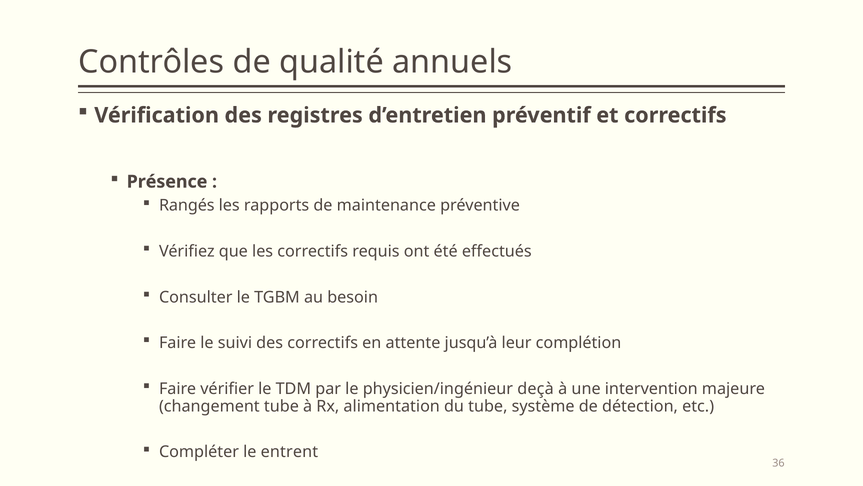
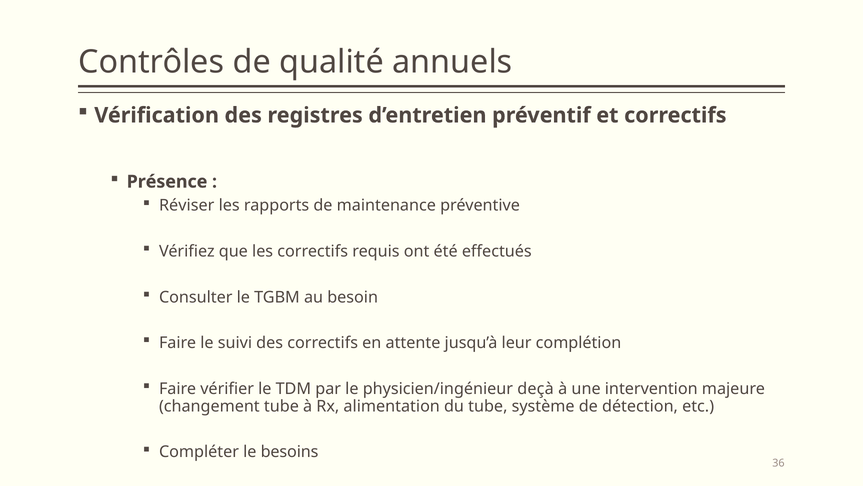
Rangés: Rangés -> Réviser
entrent: entrent -> besoins
